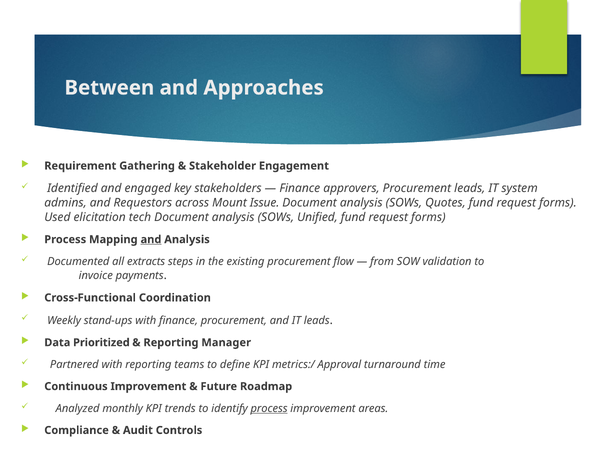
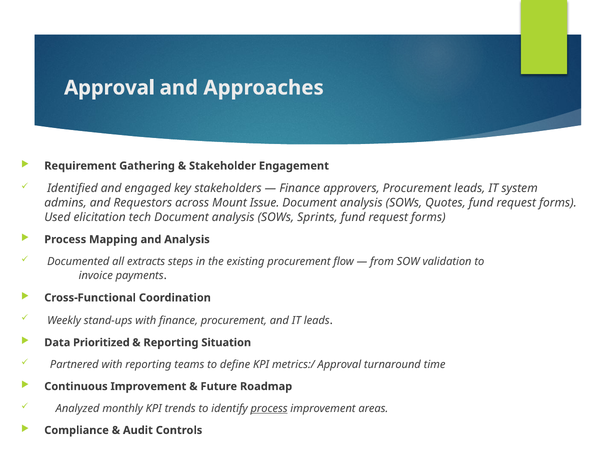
Between at (109, 88): Between -> Approval
Unified: Unified -> Sprints
and at (151, 239) underline: present -> none
Manager: Manager -> Situation
